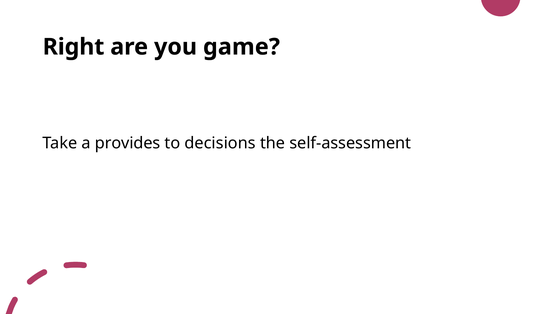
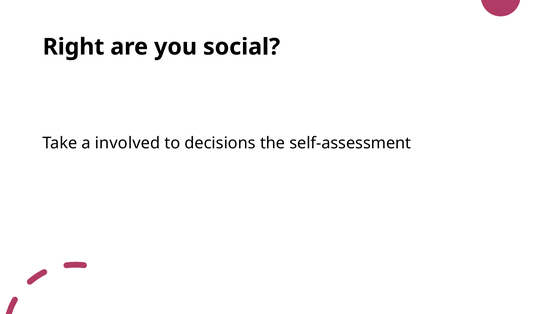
game: game -> social
provides: provides -> involved
